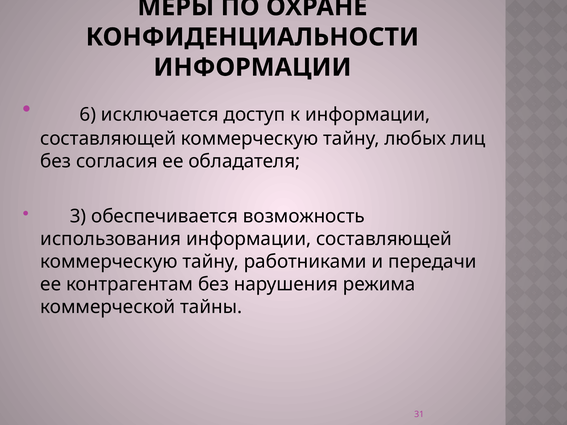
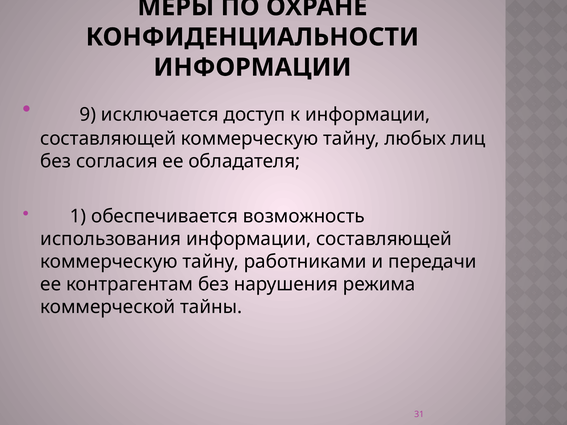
6: 6 -> 9
3: 3 -> 1
